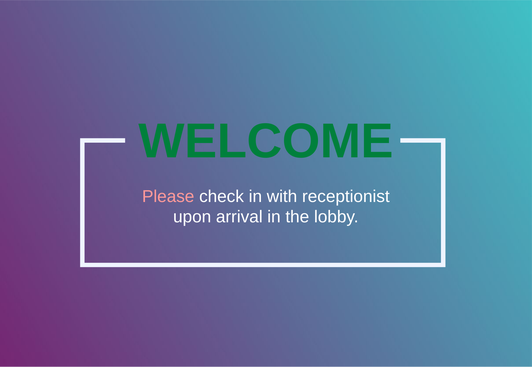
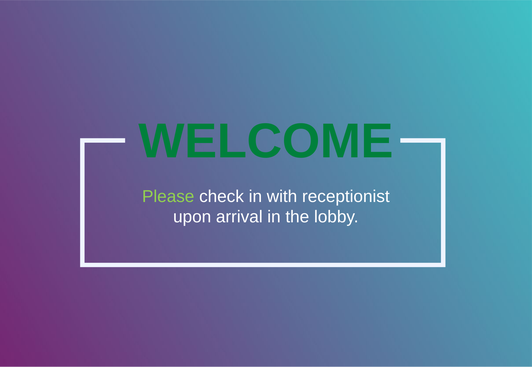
Please colour: pink -> light green
